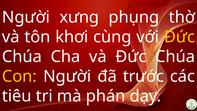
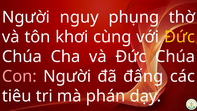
xưng: xưng -> nguy
Con colour: yellow -> pink
trước: trước -> đấng
